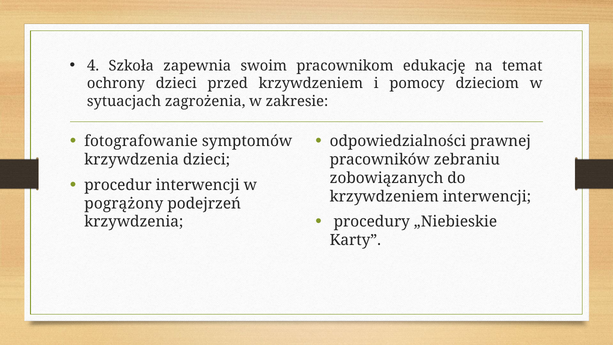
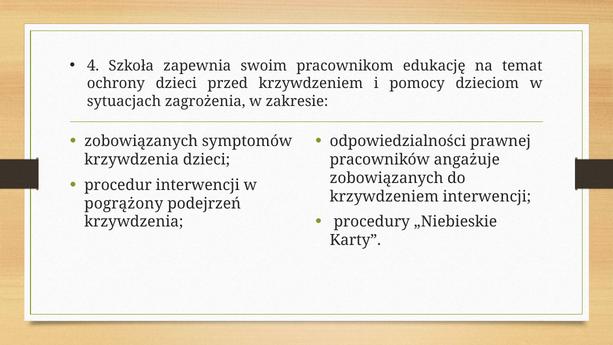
fotografowanie at (141, 141): fotografowanie -> zobowiązanych
zebraniu: zebraniu -> angażuje
